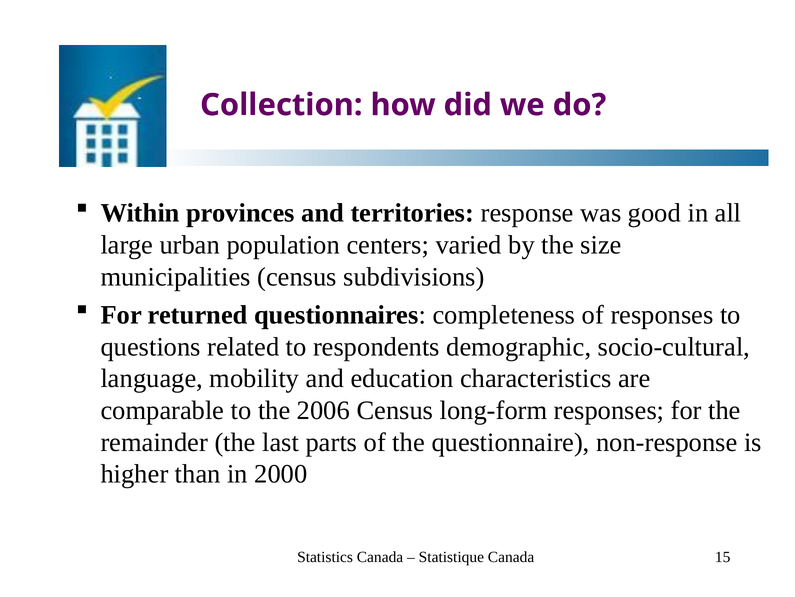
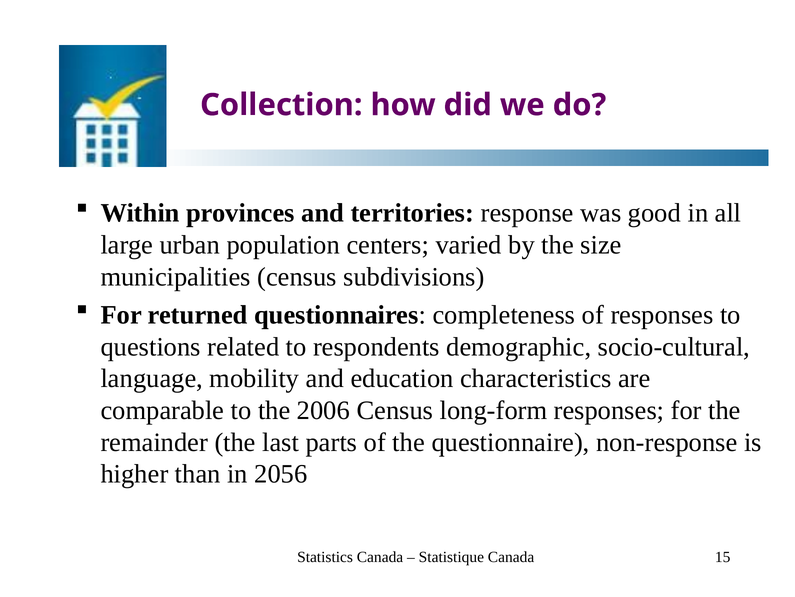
2000: 2000 -> 2056
